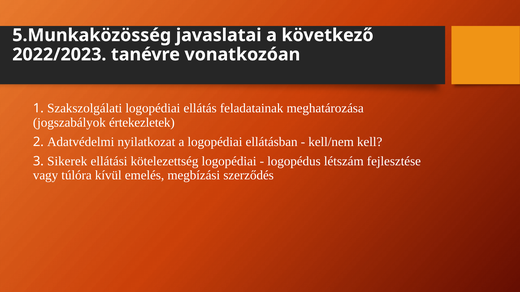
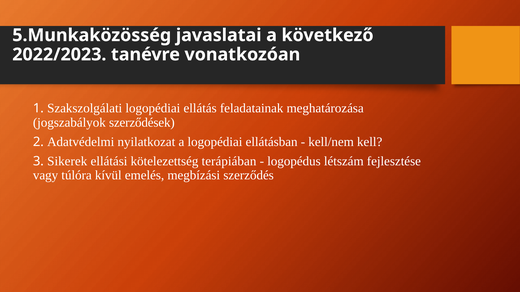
értekezletek: értekezletek -> szerződések
kötelezettség logopédiai: logopédiai -> terápiában
